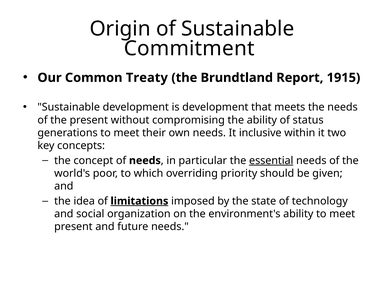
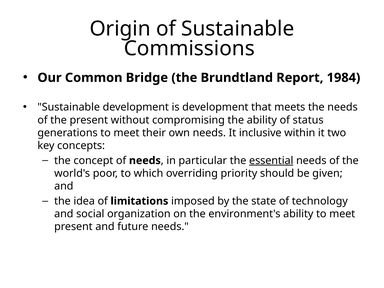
Commitment: Commitment -> Commissions
Treaty: Treaty -> Bridge
1915: 1915 -> 1984
limitations underline: present -> none
